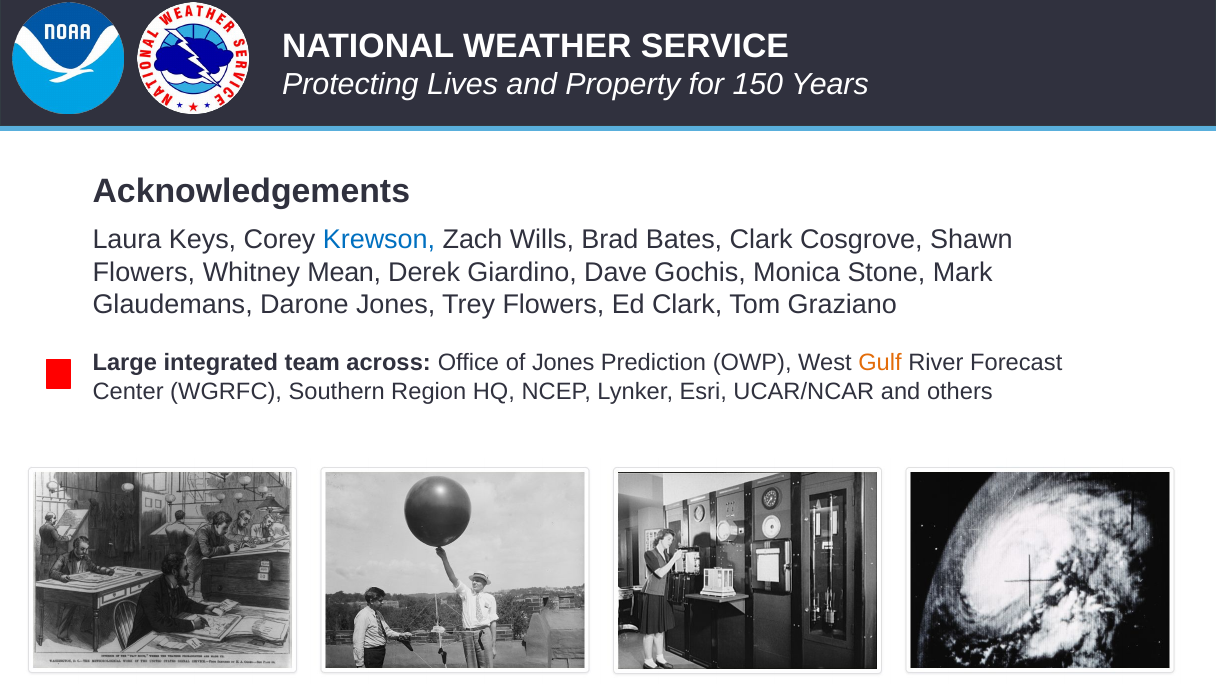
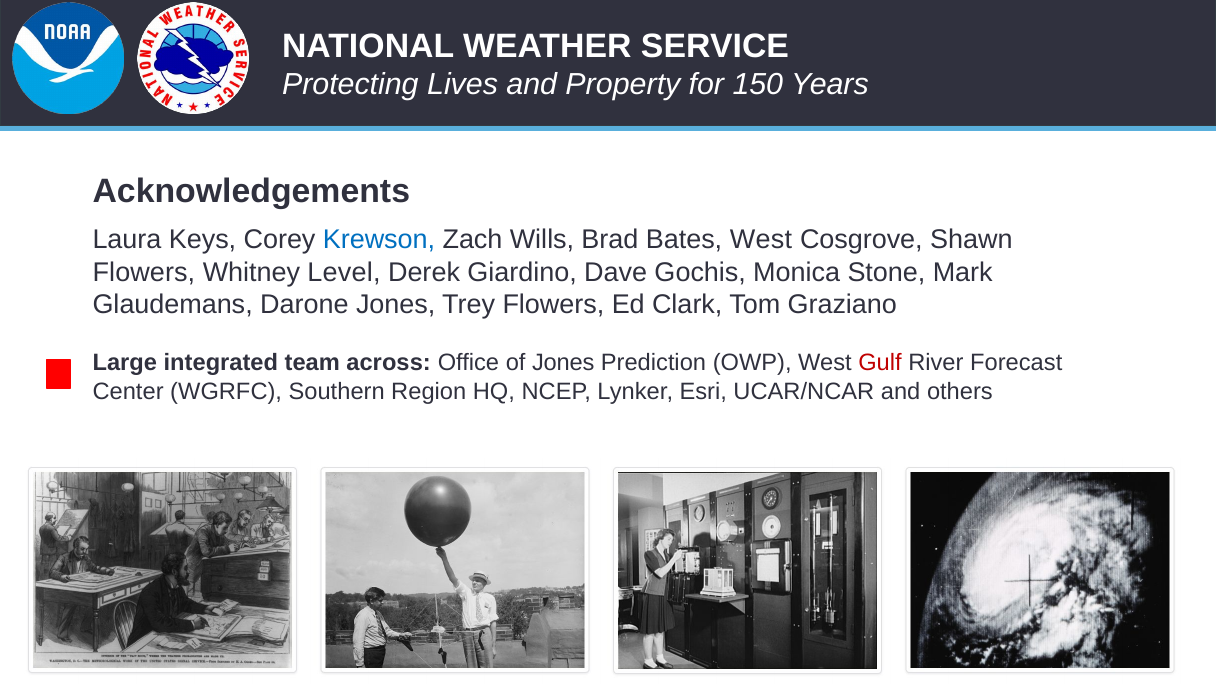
Bates Clark: Clark -> West
Mean: Mean -> Level
Gulf colour: orange -> red
